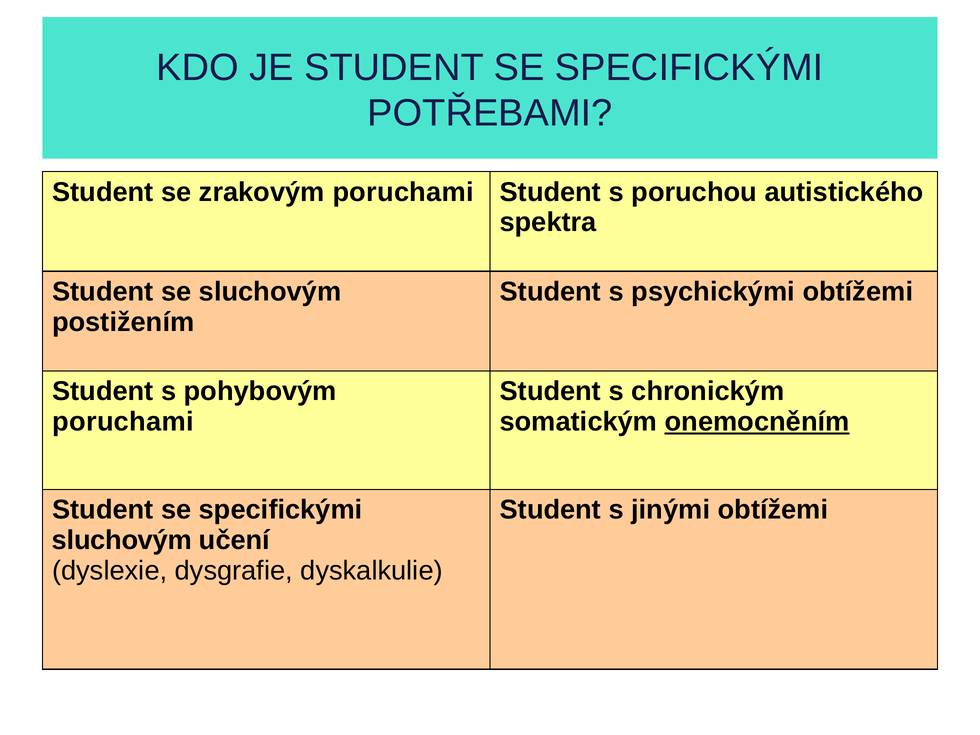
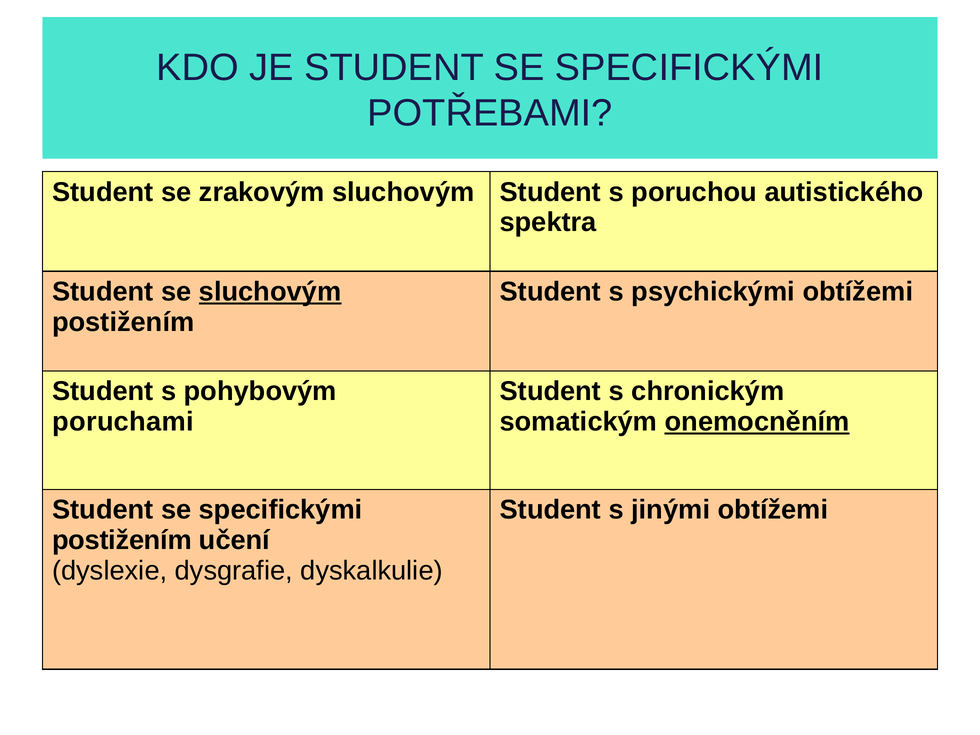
zrakovým poruchami: poruchami -> sluchovým
sluchovým at (270, 292) underline: none -> present
sluchovým at (122, 540): sluchovým -> postižením
